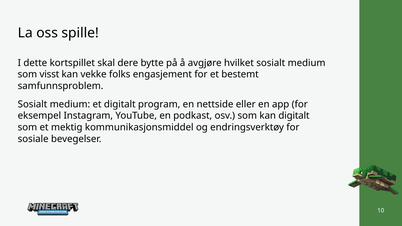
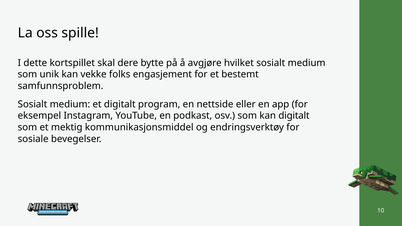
visst: visst -> unik
